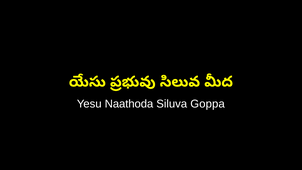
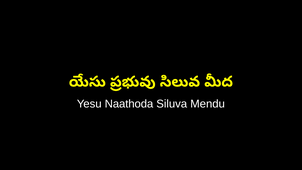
Goppa: Goppa -> Mendu
